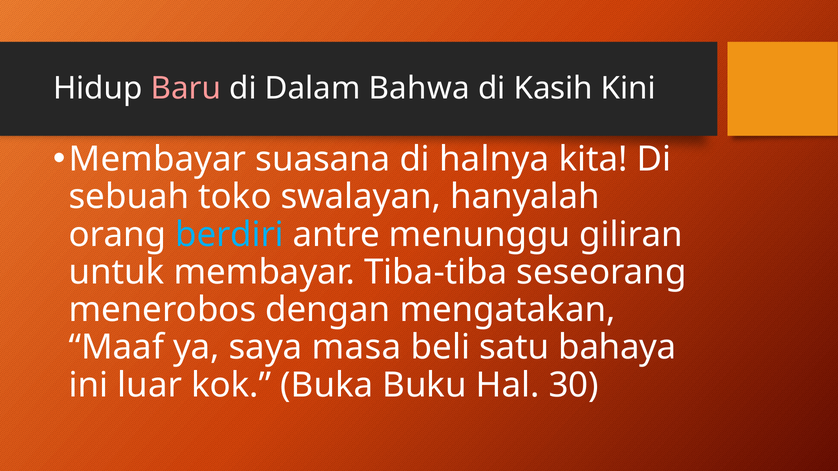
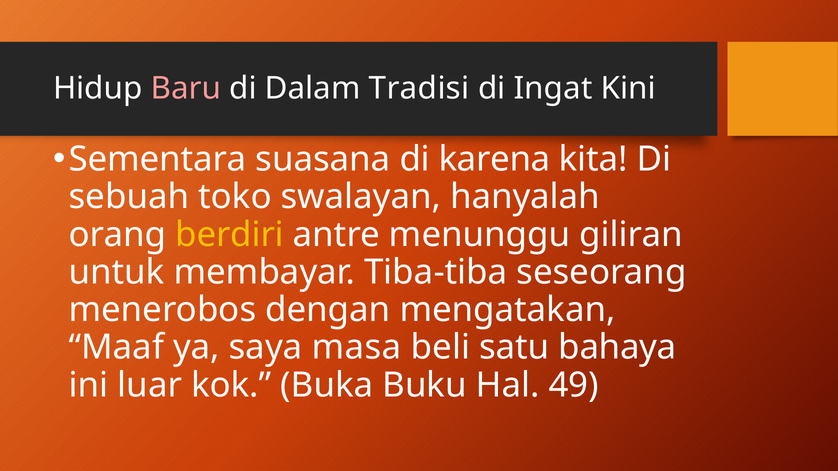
Bahwa: Bahwa -> Tradisi
Kasih: Kasih -> Ingat
Membayar at (158, 159): Membayar -> Sementara
halnya: halnya -> karena
berdiri colour: light blue -> yellow
30: 30 -> 49
